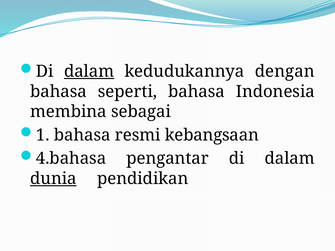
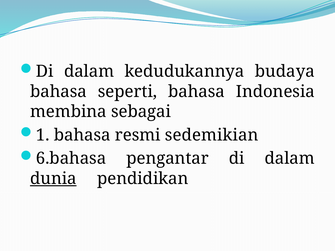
dalam at (89, 71) underline: present -> none
dengan: dengan -> budaya
kebangsaan: kebangsaan -> sedemikian
4.bahasa: 4.bahasa -> 6.bahasa
